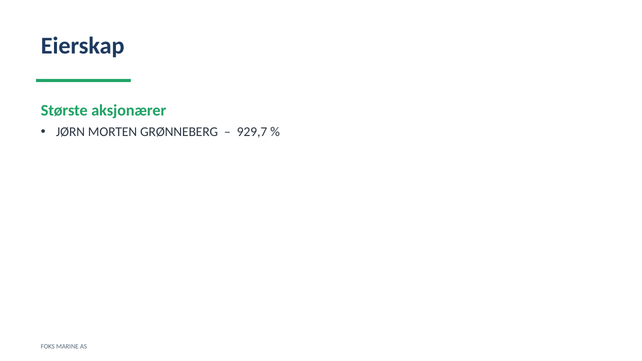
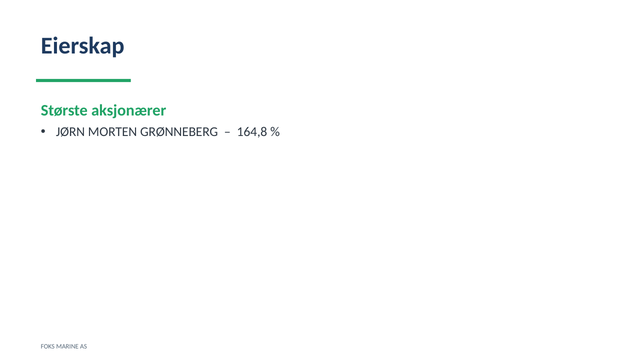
929,7: 929,7 -> 164,8
